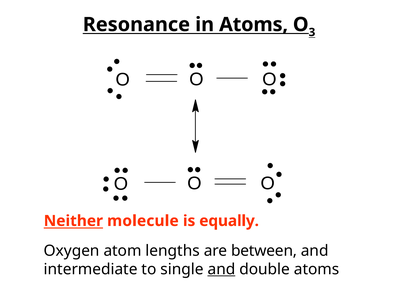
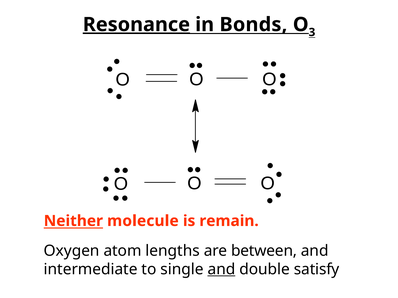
Resonance underline: none -> present
in Atoms: Atoms -> Bonds
equally: equally -> remain
double atoms: atoms -> satisfy
